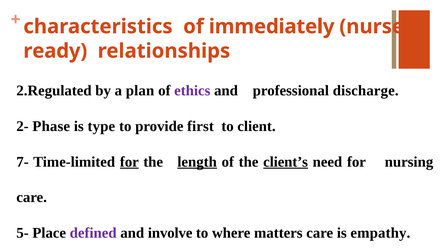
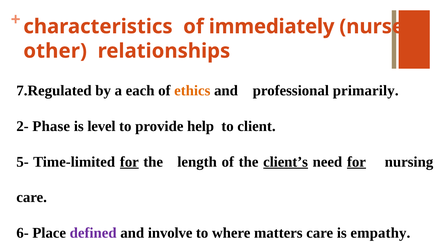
ready: ready -> other
2.Regulated: 2.Regulated -> 7.Regulated
plan: plan -> each
ethics colour: purple -> orange
discharge: discharge -> primarily
type: type -> level
first: first -> help
7-: 7- -> 5-
length underline: present -> none
for at (356, 162) underline: none -> present
5-: 5- -> 6-
